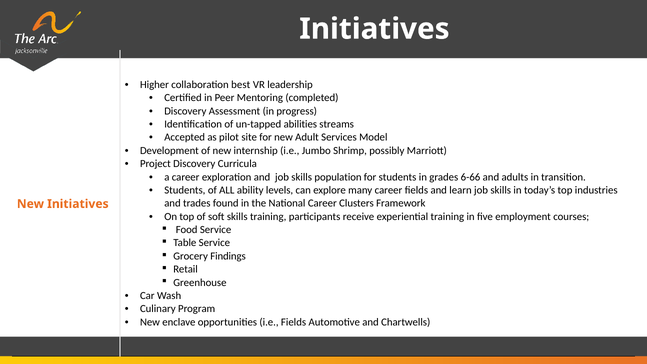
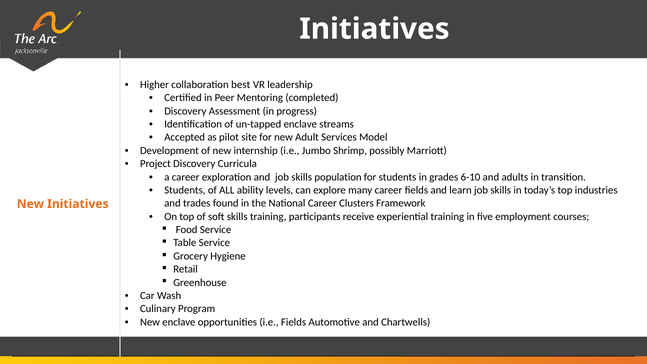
un-tapped abilities: abilities -> enclave
6-66: 6-66 -> 6-10
Findings: Findings -> Hygiene
